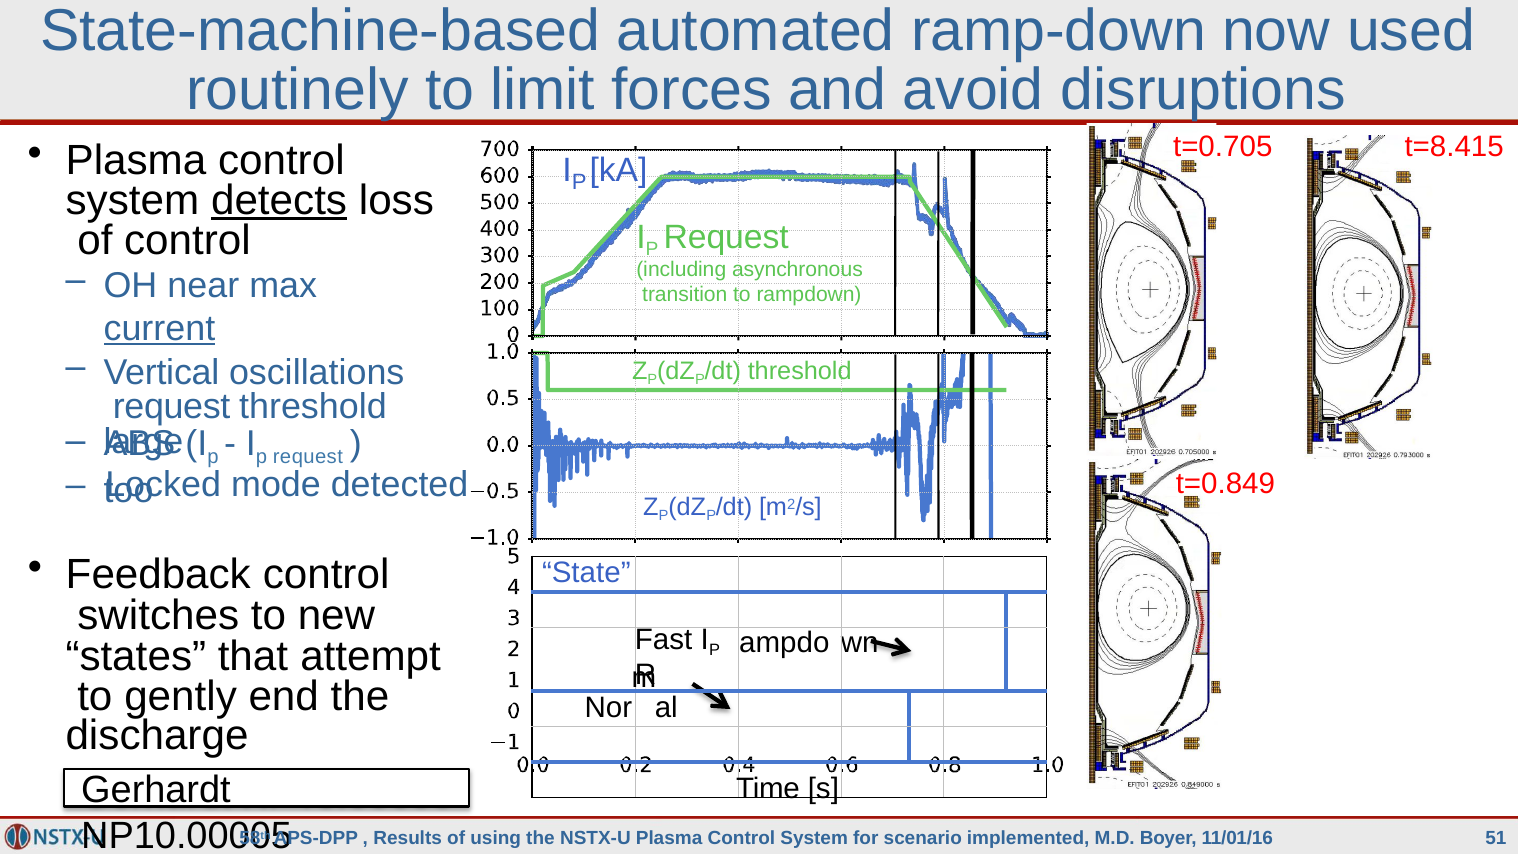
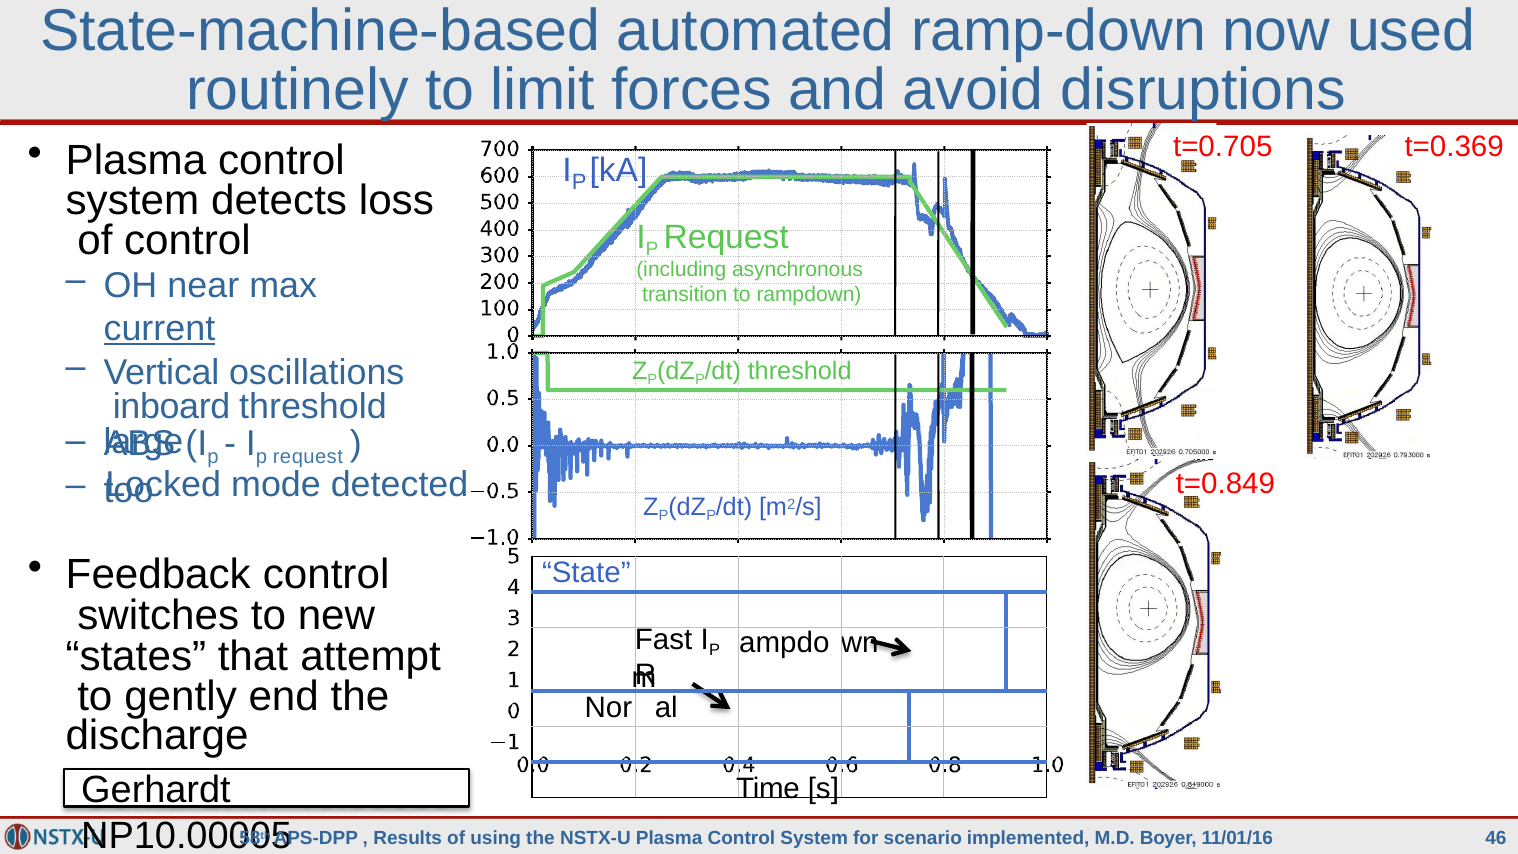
t=8.415: t=8.415 -> t=0.369
detects underline: present -> none
request at (172, 406): request -> inboard
51: 51 -> 46
